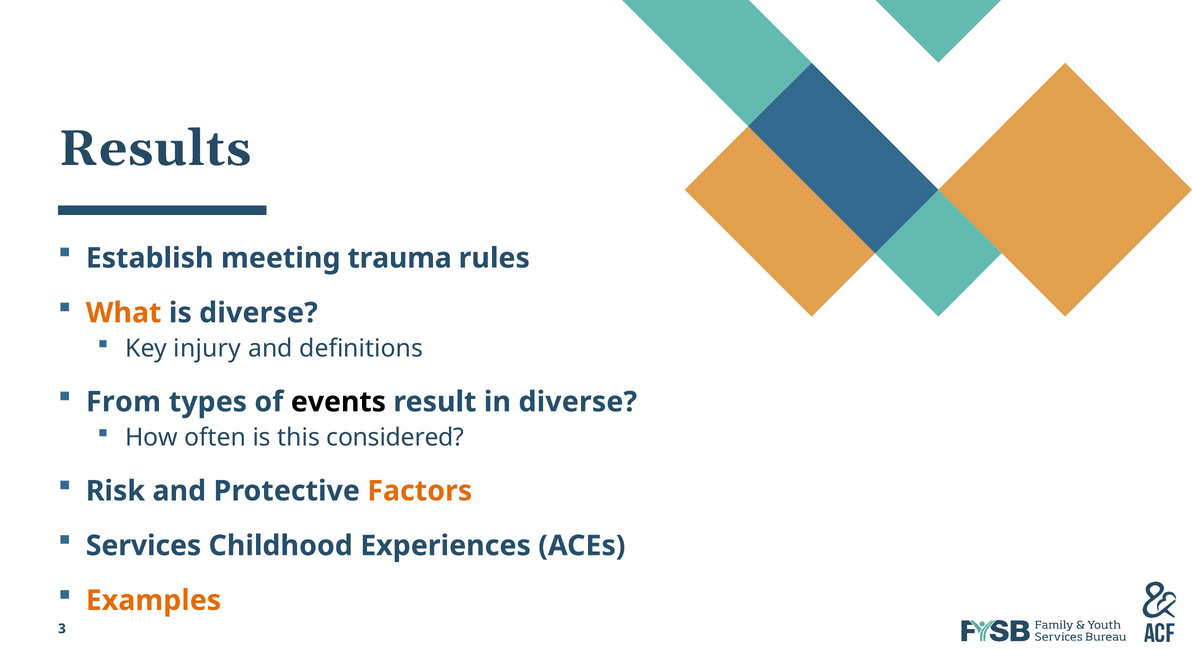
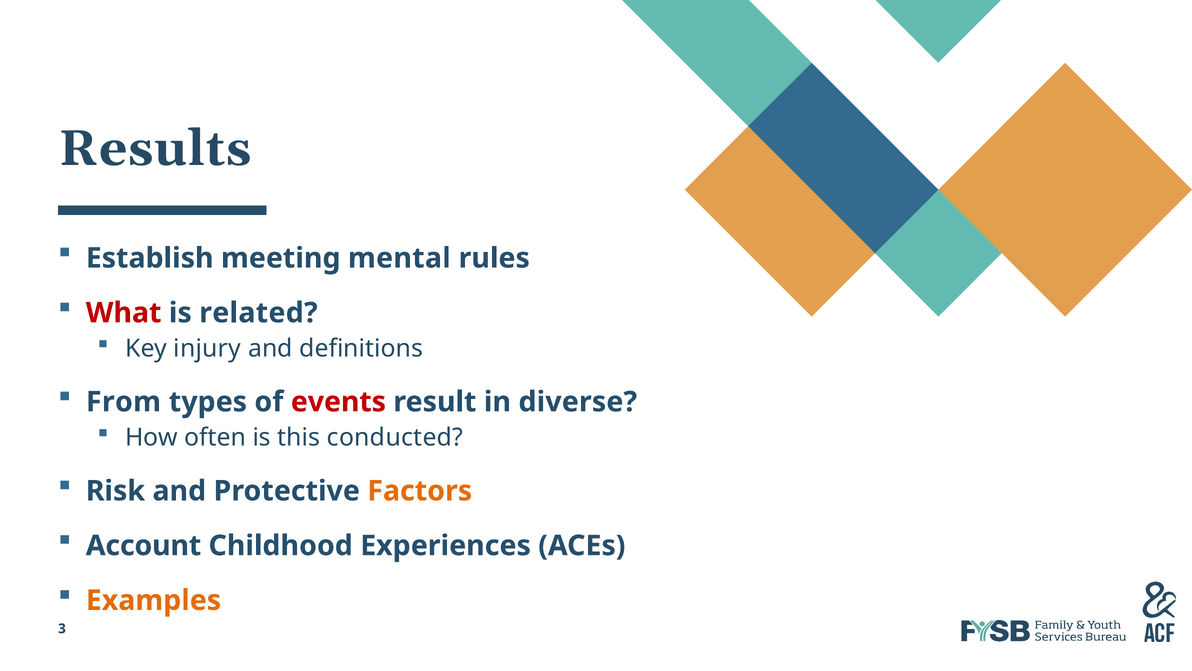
trauma: trauma -> mental
What colour: orange -> red
is diverse: diverse -> related
events colour: black -> red
considered: considered -> conducted
Services: Services -> Account
